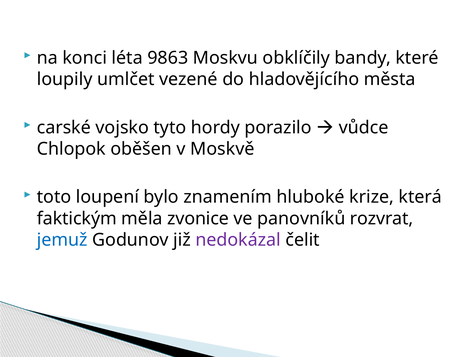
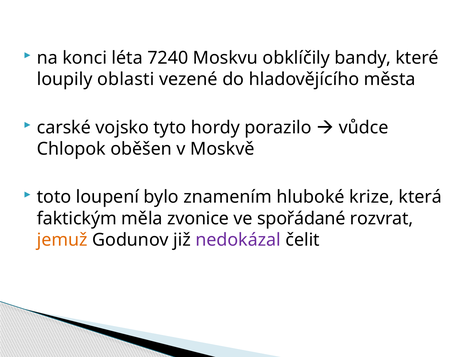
9863: 9863 -> 7240
umlčet: umlčet -> oblasti
panovníků: panovníků -> spořádané
jemuž colour: blue -> orange
